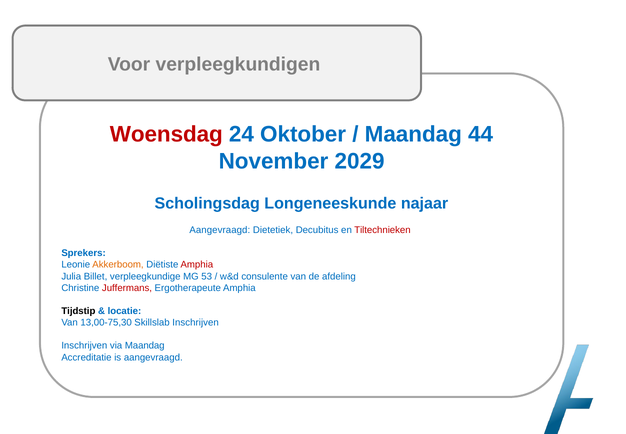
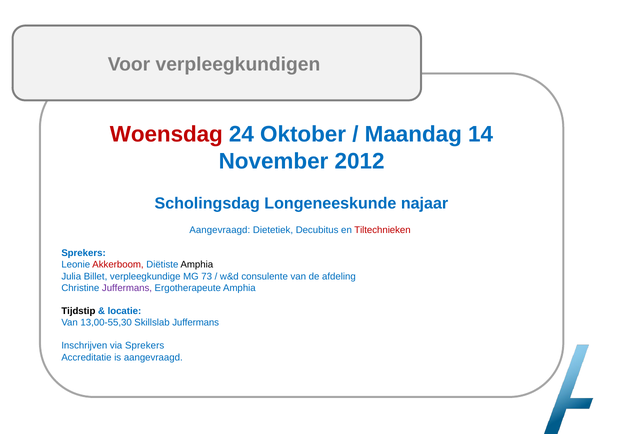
44: 44 -> 14
2029: 2029 -> 2012
Akkerboom colour: orange -> red
Amphia at (197, 264) colour: red -> black
53: 53 -> 73
Juffermans at (127, 288) colour: red -> purple
13,00-75,30: 13,00-75,30 -> 13,00-55,30
Skillslab Inschrijven: Inschrijven -> Juffermans
via Maandag: Maandag -> Sprekers
